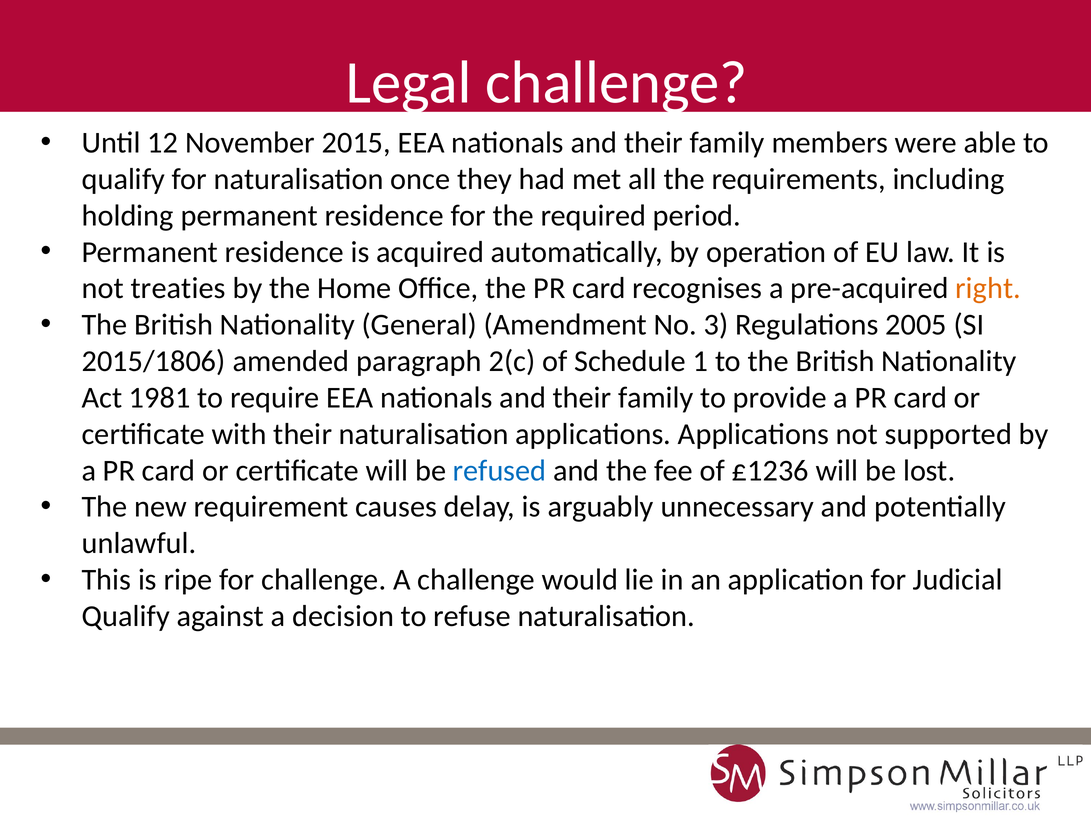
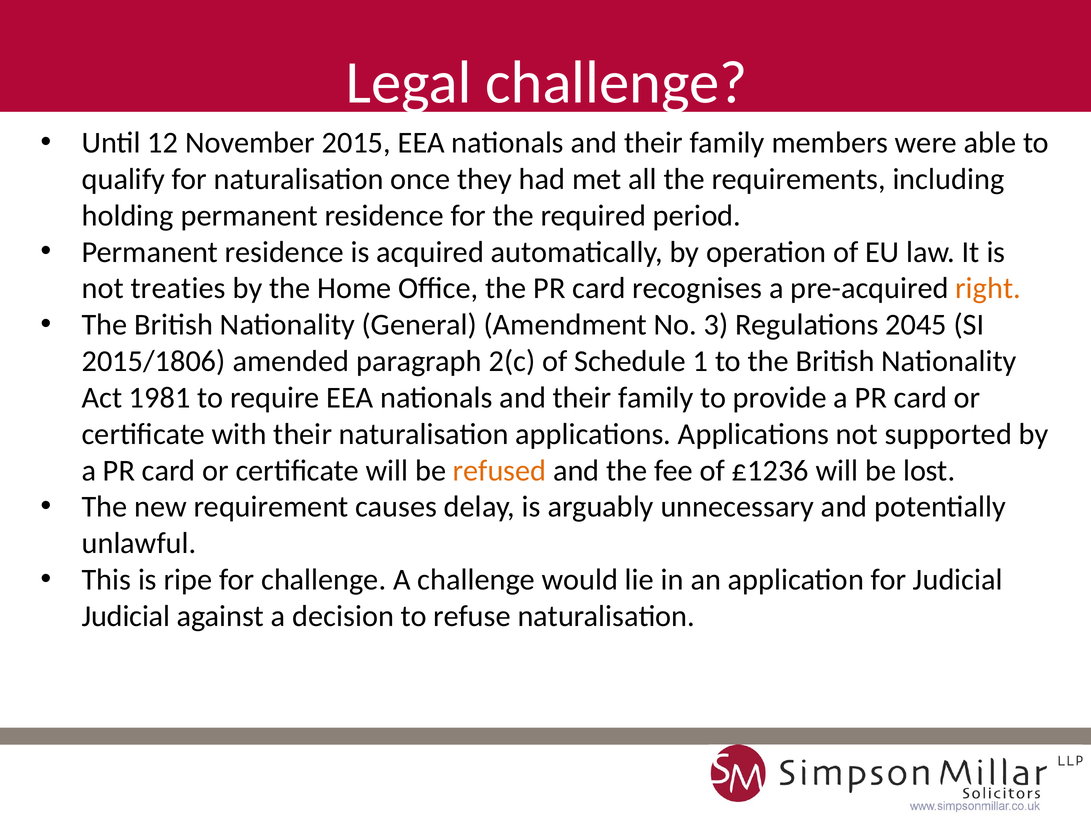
2005: 2005 -> 2045
refused colour: blue -> orange
Qualify at (126, 616): Qualify -> Judicial
